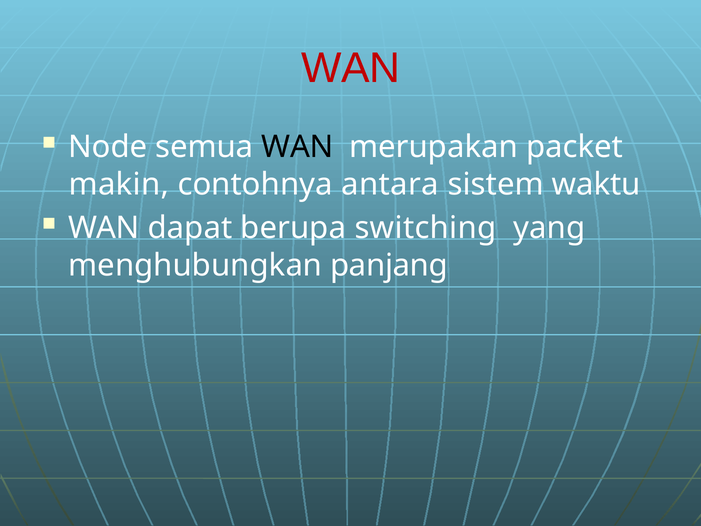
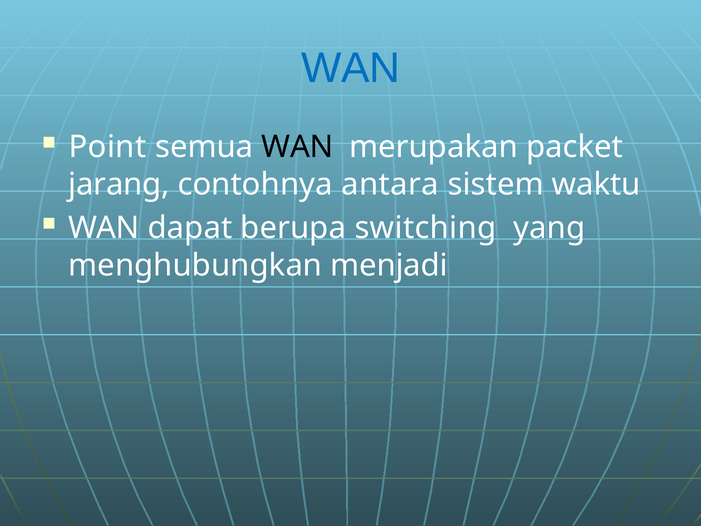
WAN at (351, 68) colour: red -> blue
Node: Node -> Point
makin: makin -> jarang
panjang: panjang -> menjadi
